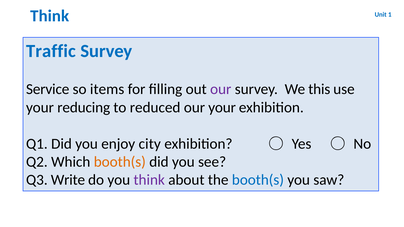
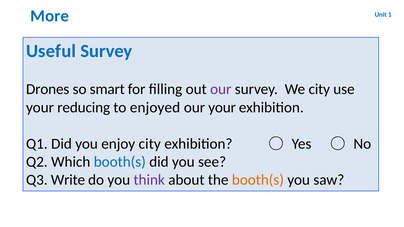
Think at (50, 16): Think -> More
Traffic: Traffic -> Useful
Service: Service -> Drones
items: items -> smart
We this: this -> city
reduced: reduced -> enjoyed
booth(s at (120, 162) colour: orange -> blue
booth(s at (258, 180) colour: blue -> orange
